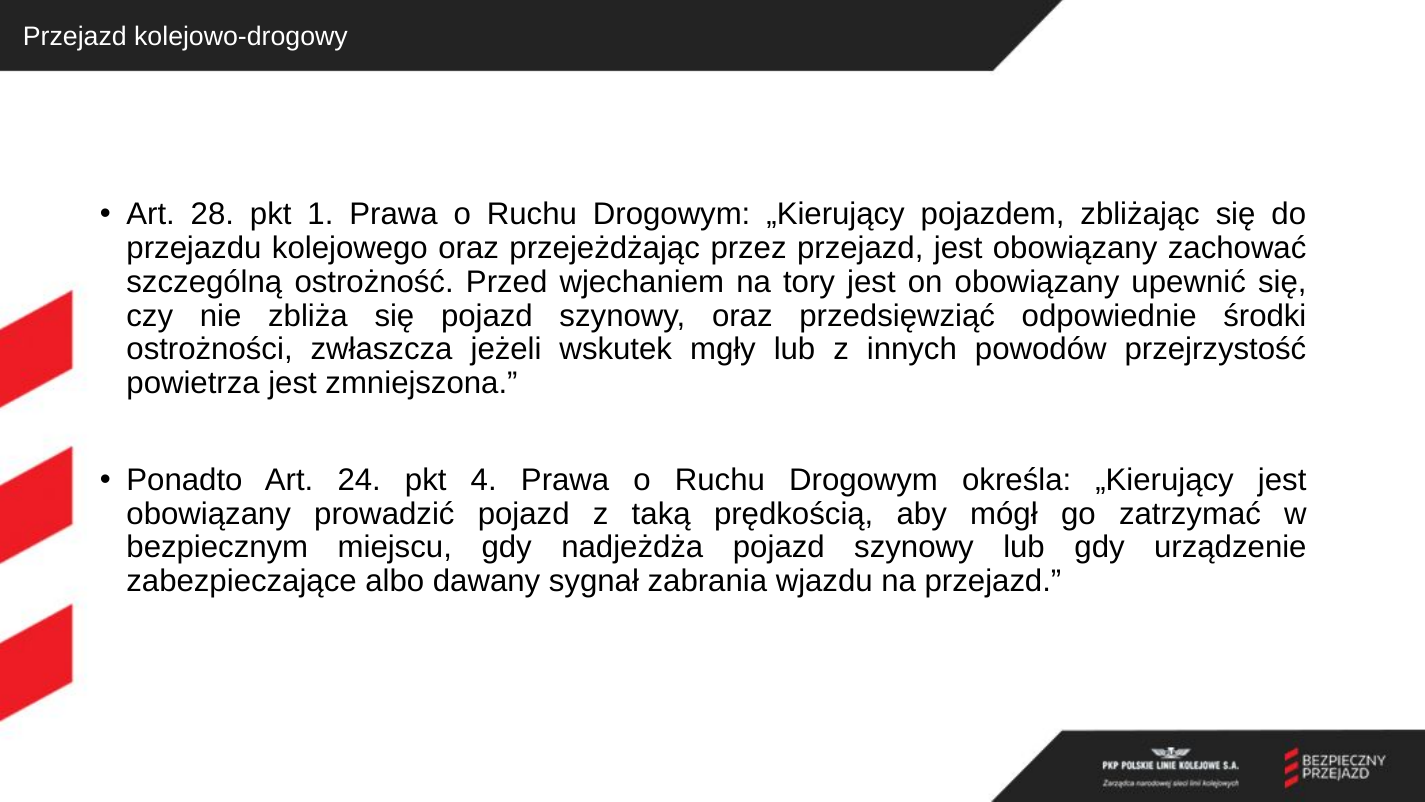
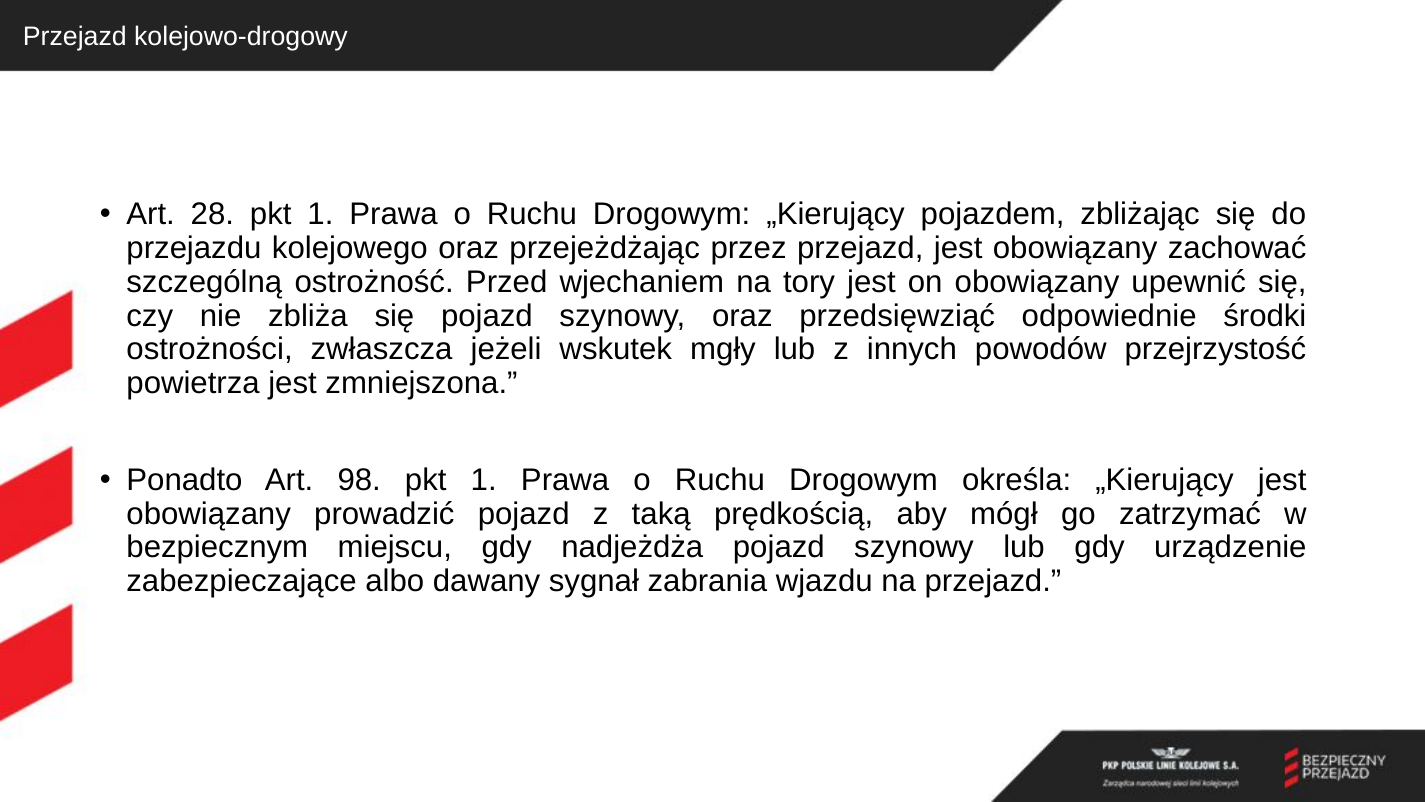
24: 24 -> 98
4 at (484, 480): 4 -> 1
